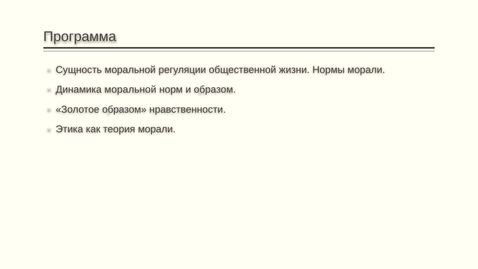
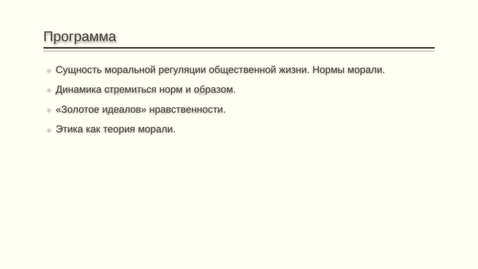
Динамика моральной: моральной -> стремиться
Золотое образом: образом -> идеалов
